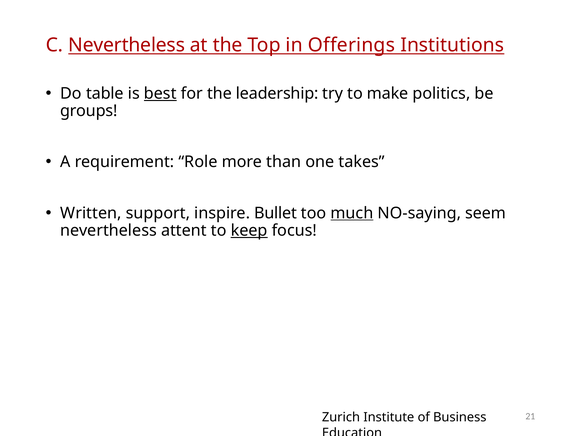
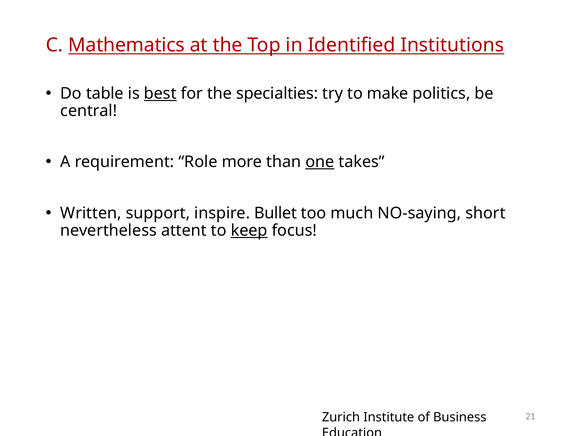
C Nevertheless: Nevertheless -> Mathematics
Offerings: Offerings -> Identified
leadership: leadership -> specialties
groups: groups -> central
one underline: none -> present
much underline: present -> none
seem: seem -> short
